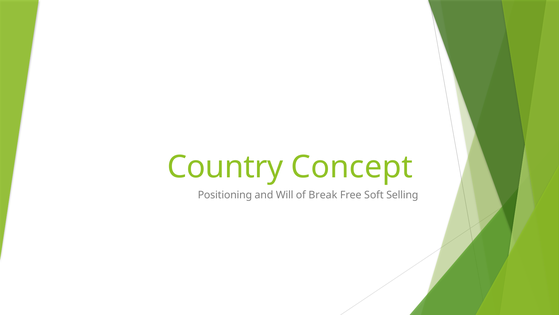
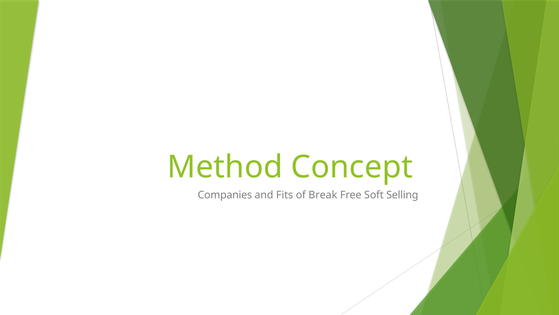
Country: Country -> Method
Positioning: Positioning -> Companies
Will: Will -> Fits
